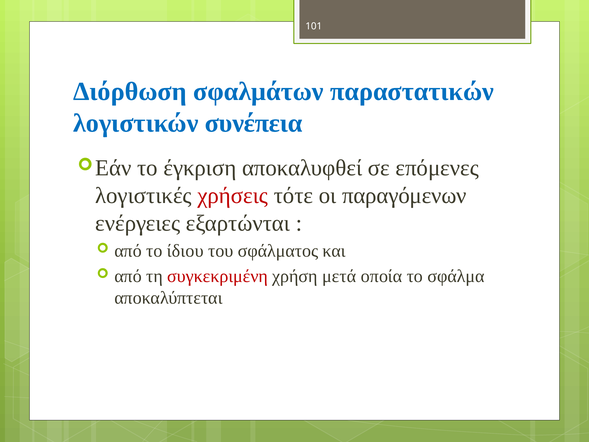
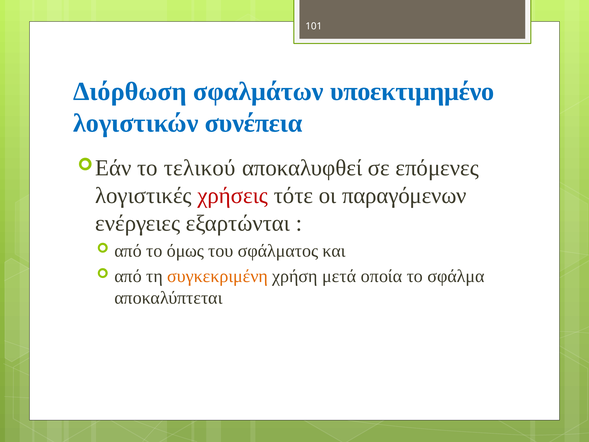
παραστατικών: παραστατικών -> υποεκτιμημένο
έγκριση: έγκριση -> τελικού
ίδιου: ίδιου -> όμως
συγκεκριμένη colour: red -> orange
